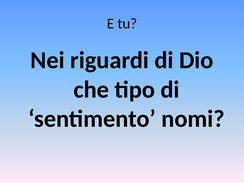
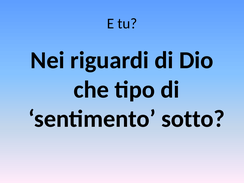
nomi: nomi -> sotto
